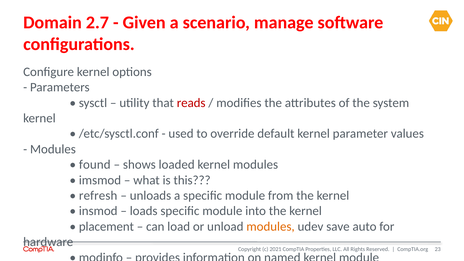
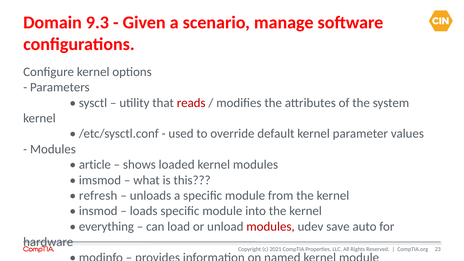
2.7: 2.7 -> 9.3
found: found -> article
placement: placement -> everything
modules at (271, 227) colour: orange -> red
